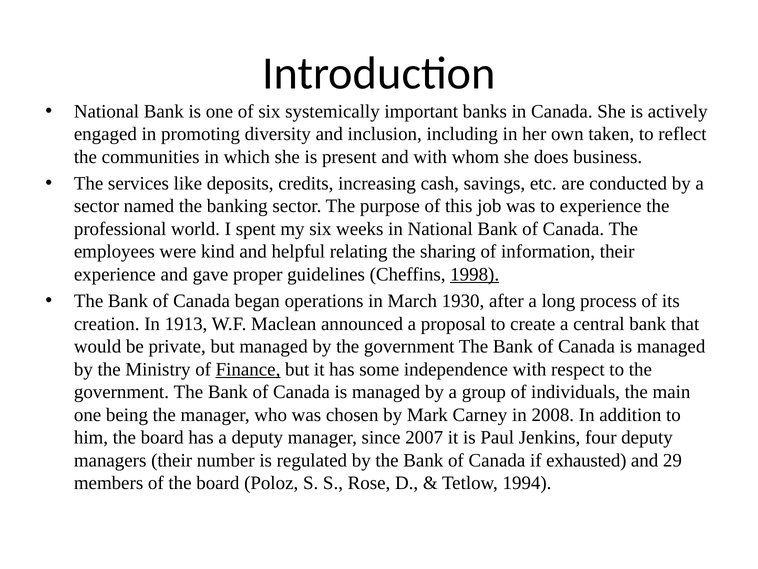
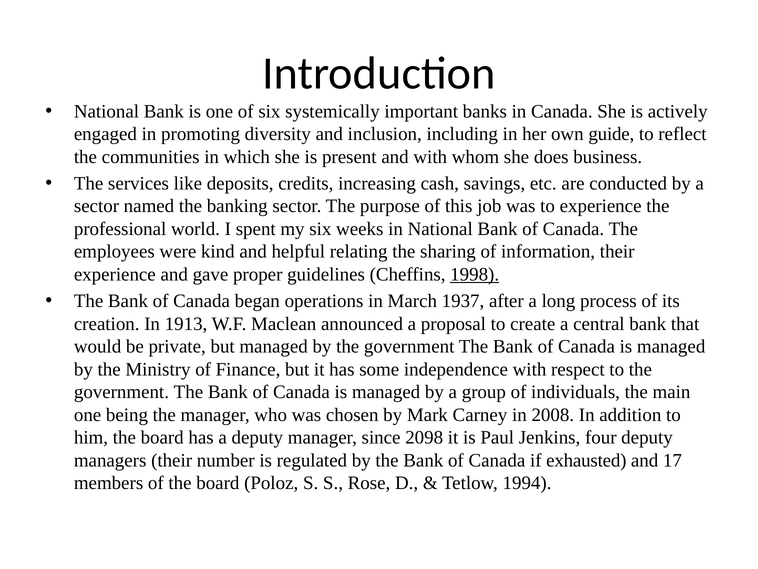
taken: taken -> guide
1930: 1930 -> 1937
Finance underline: present -> none
2007: 2007 -> 2098
29: 29 -> 17
